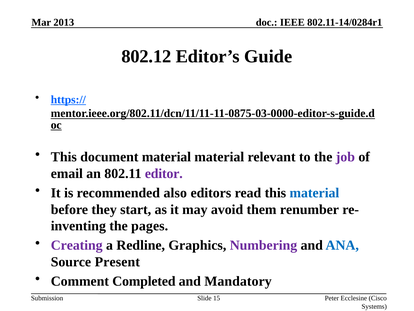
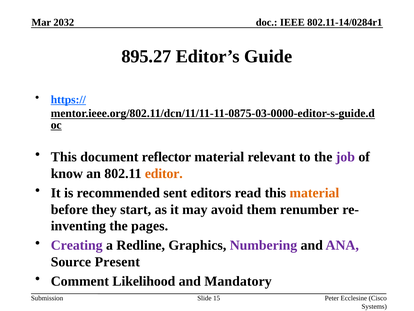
2013: 2013 -> 2032
802.12: 802.12 -> 895.27
document material: material -> reflector
email: email -> know
editor colour: purple -> orange
also: also -> sent
material at (314, 193) colour: blue -> orange
ANA colour: blue -> purple
Completed: Completed -> Likelihood
